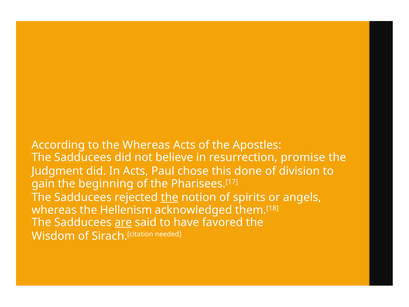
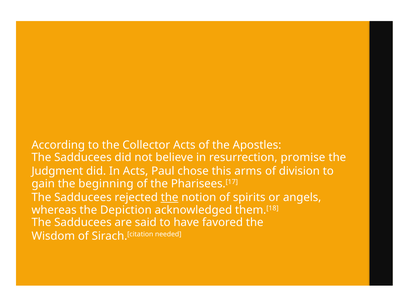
the Whereas: Whereas -> Collector
done: done -> arms
Hellenism: Hellenism -> Depiction
are underline: present -> none
